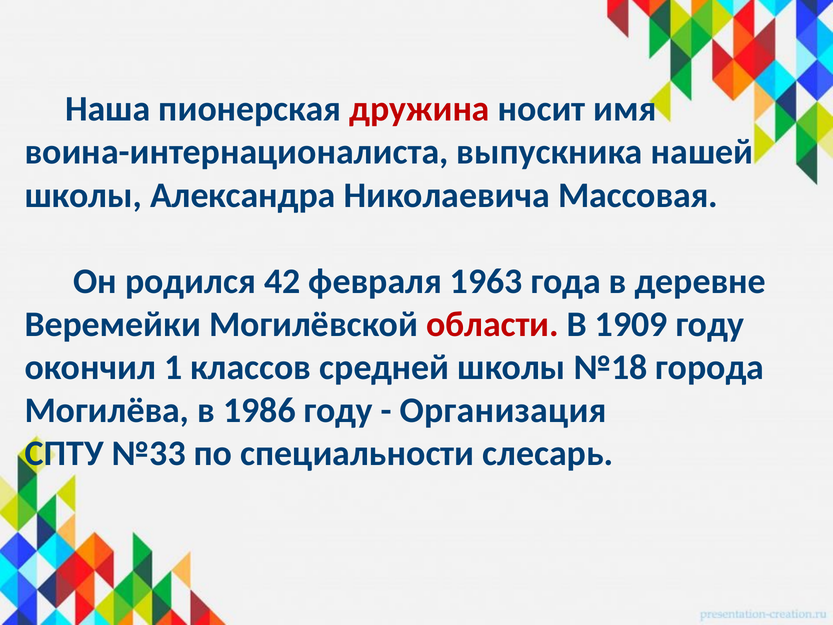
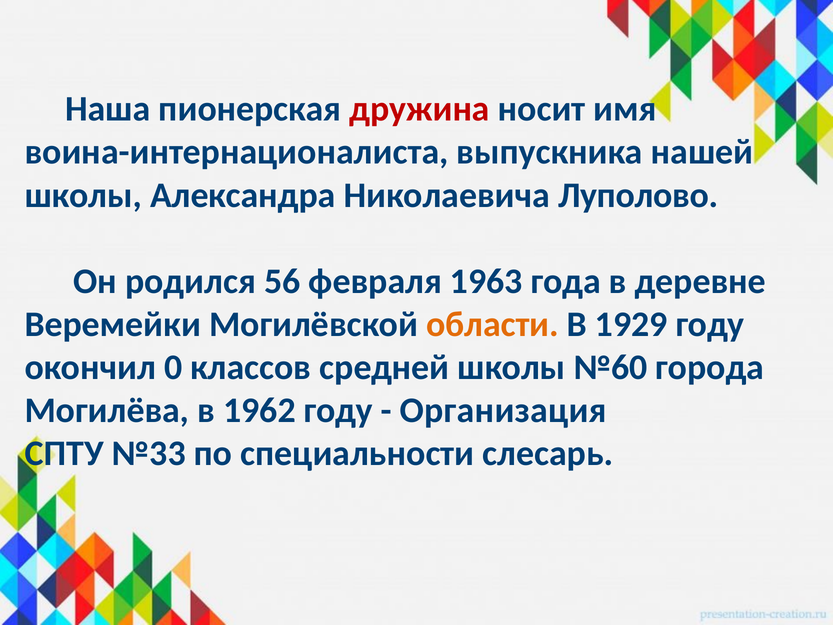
Массовая: Массовая -> Луполово
42: 42 -> 56
области colour: red -> orange
1909: 1909 -> 1929
1: 1 -> 0
№18: №18 -> №60
1986: 1986 -> 1962
